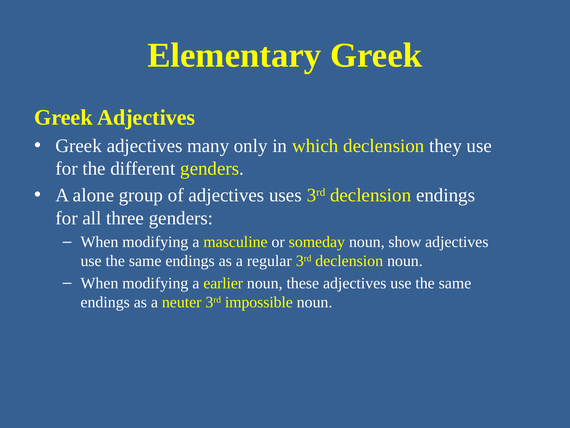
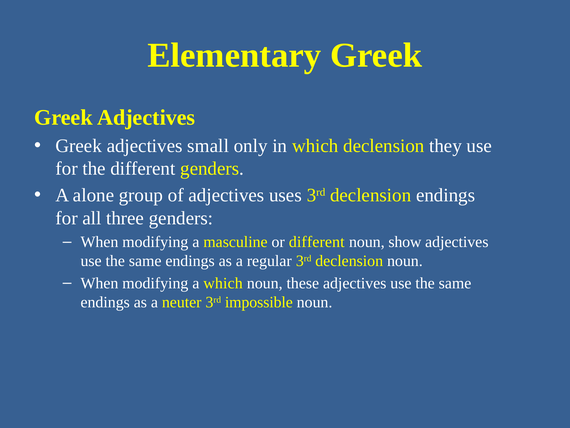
many: many -> small
or someday: someday -> different
a earlier: earlier -> which
